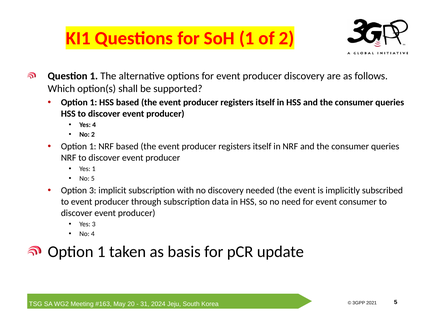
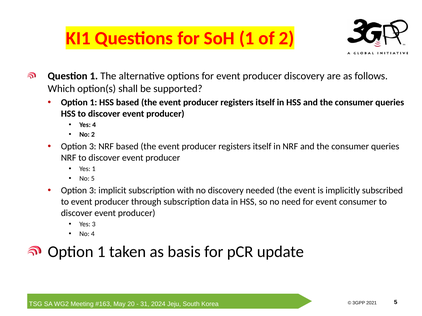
1 at (93, 147): 1 -> 3
